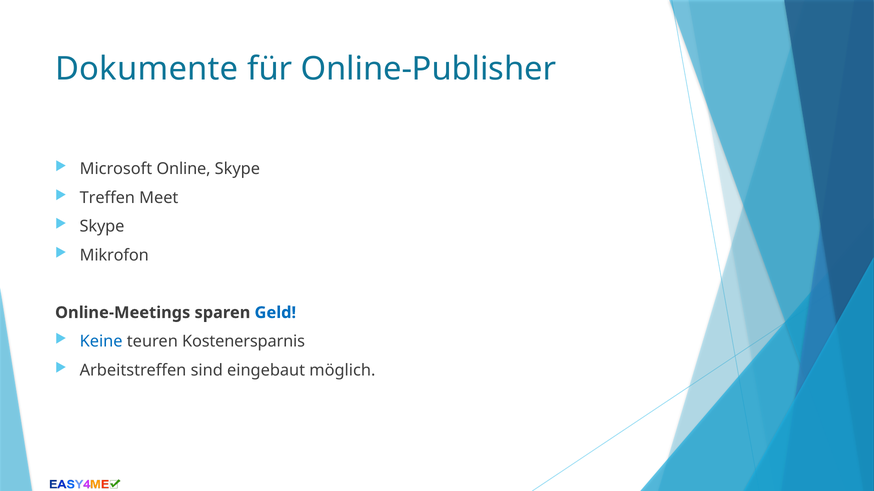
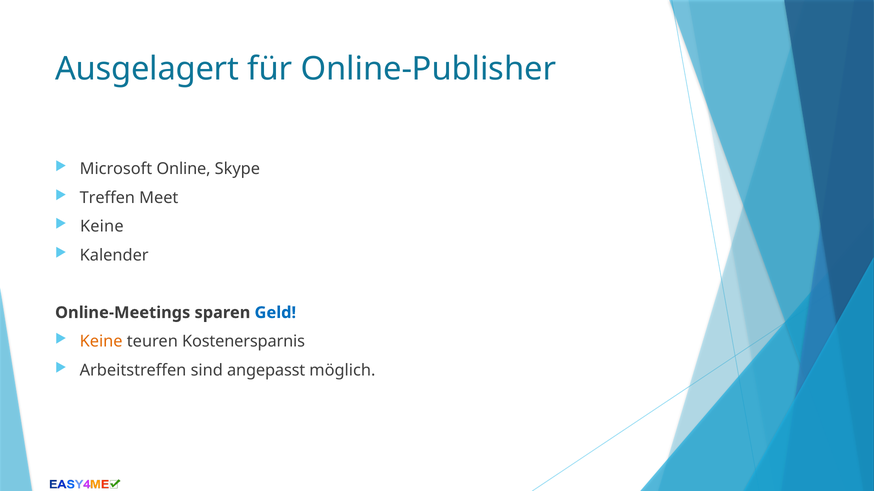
Dokumente: Dokumente -> Ausgelagert
Skype at (102, 227): Skype -> Keine
Mikrofon: Mikrofon -> Kalender
Keine at (101, 342) colour: blue -> orange
eingebaut: eingebaut -> angepasst
